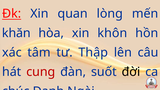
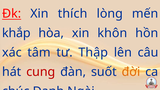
quan: quan -> thích
khăn: khăn -> khắp
đời colour: black -> orange
